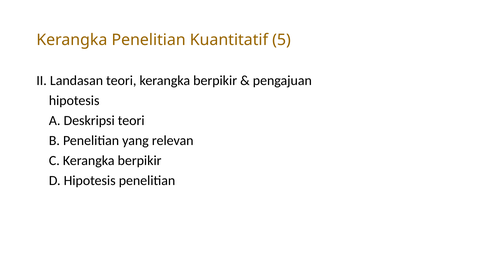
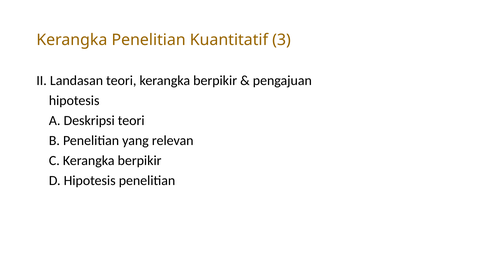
5: 5 -> 3
